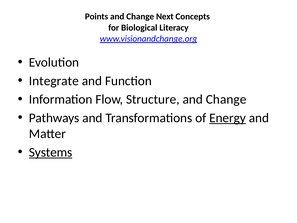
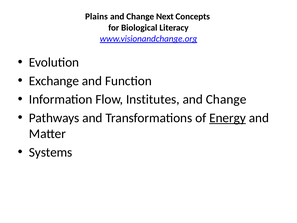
Points: Points -> Plains
Integrate: Integrate -> Exchange
Structure: Structure -> Institutes
Systems underline: present -> none
